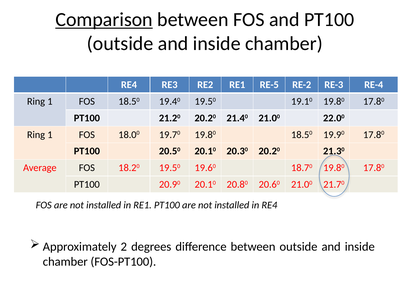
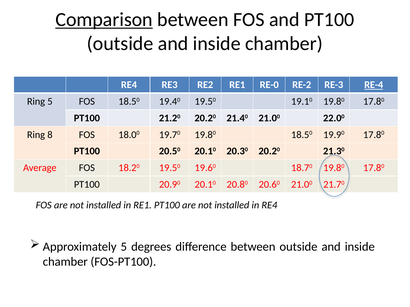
RE-5: RE-5 -> RE-0
RE-4 underline: none -> present
1 at (50, 102): 1 -> 5
1 at (50, 135): 1 -> 8
Approximately 2: 2 -> 5
